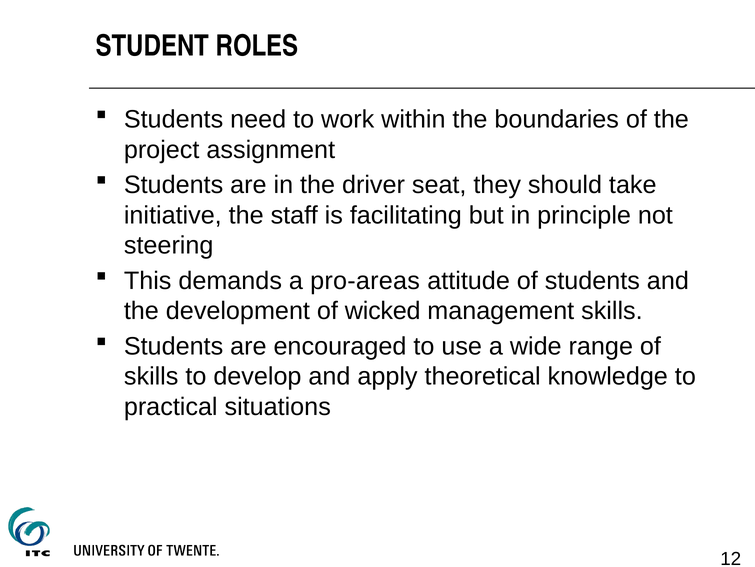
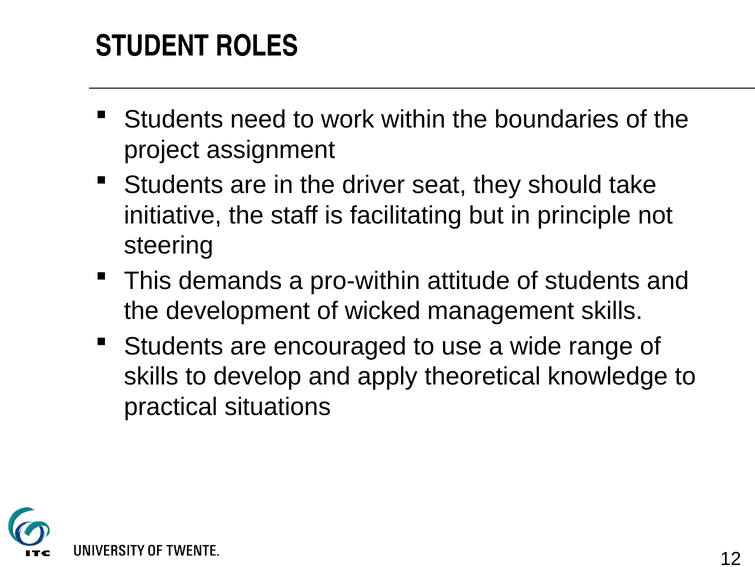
pro-areas: pro-areas -> pro-within
